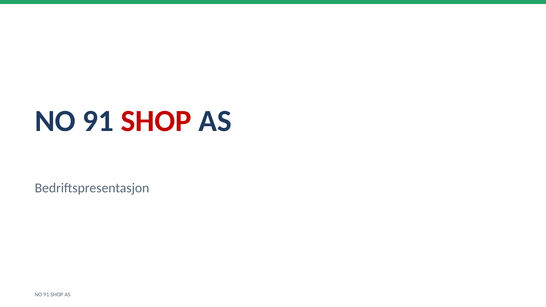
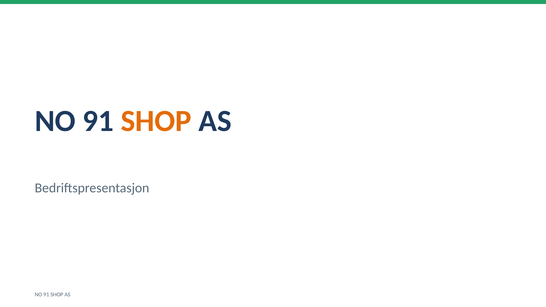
SHOP at (156, 121) colour: red -> orange
